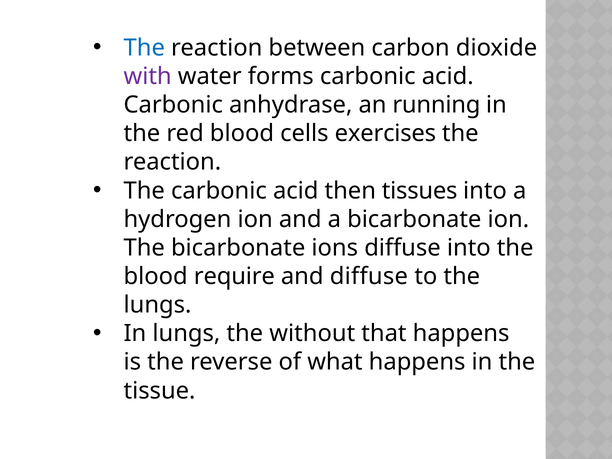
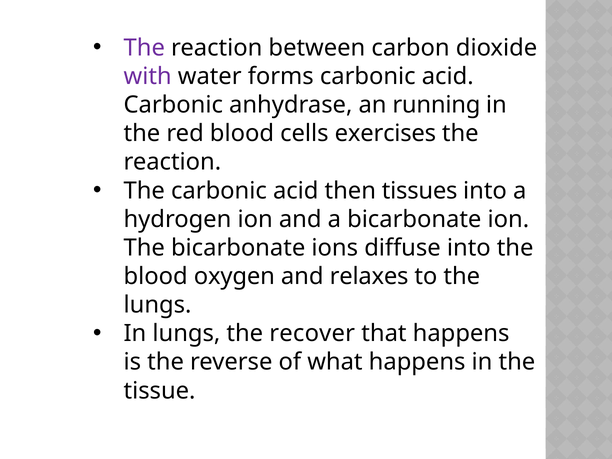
The at (144, 48) colour: blue -> purple
require: require -> oxygen
and diffuse: diffuse -> relaxes
without: without -> recover
